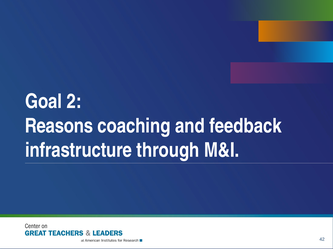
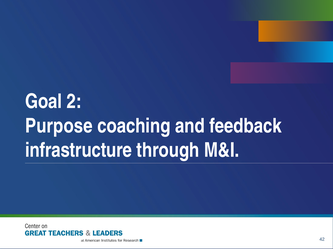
Reasons: Reasons -> Purpose
